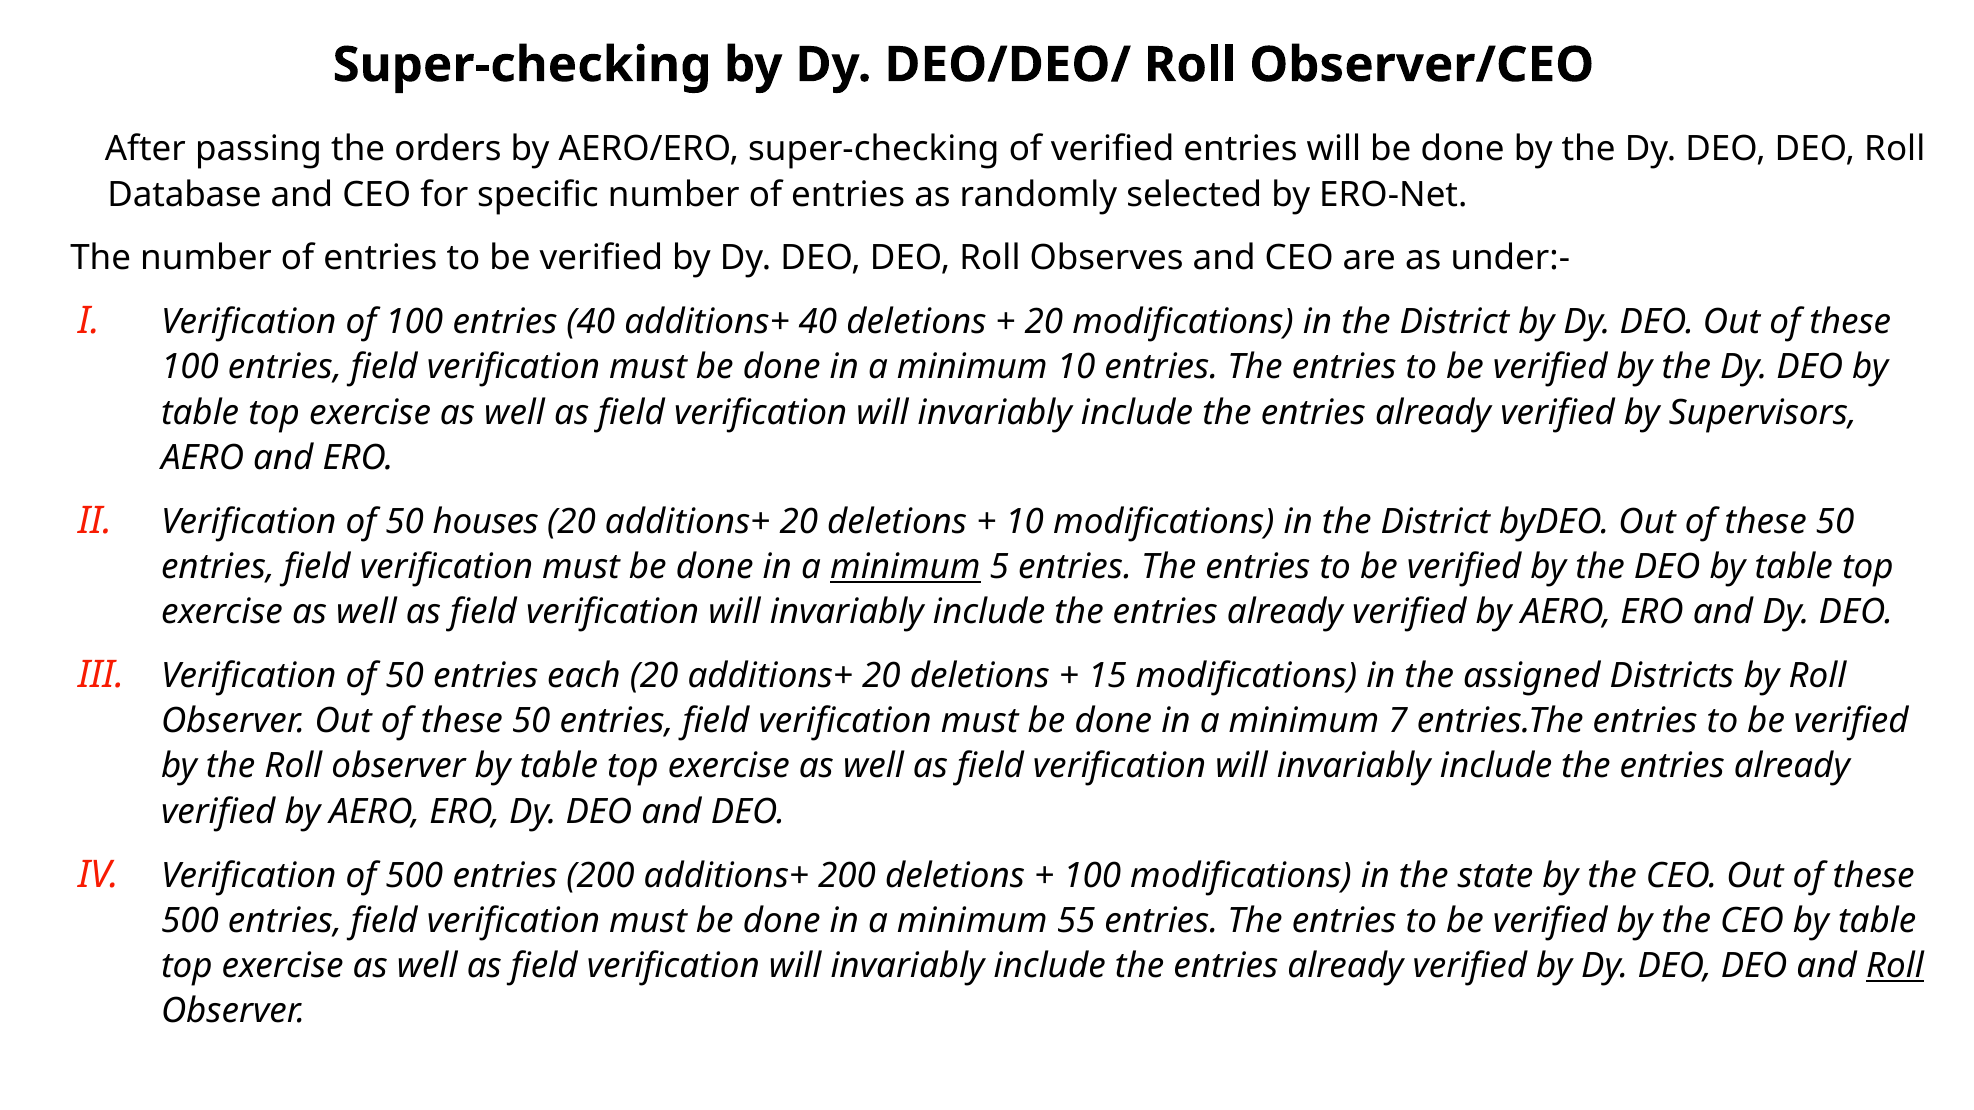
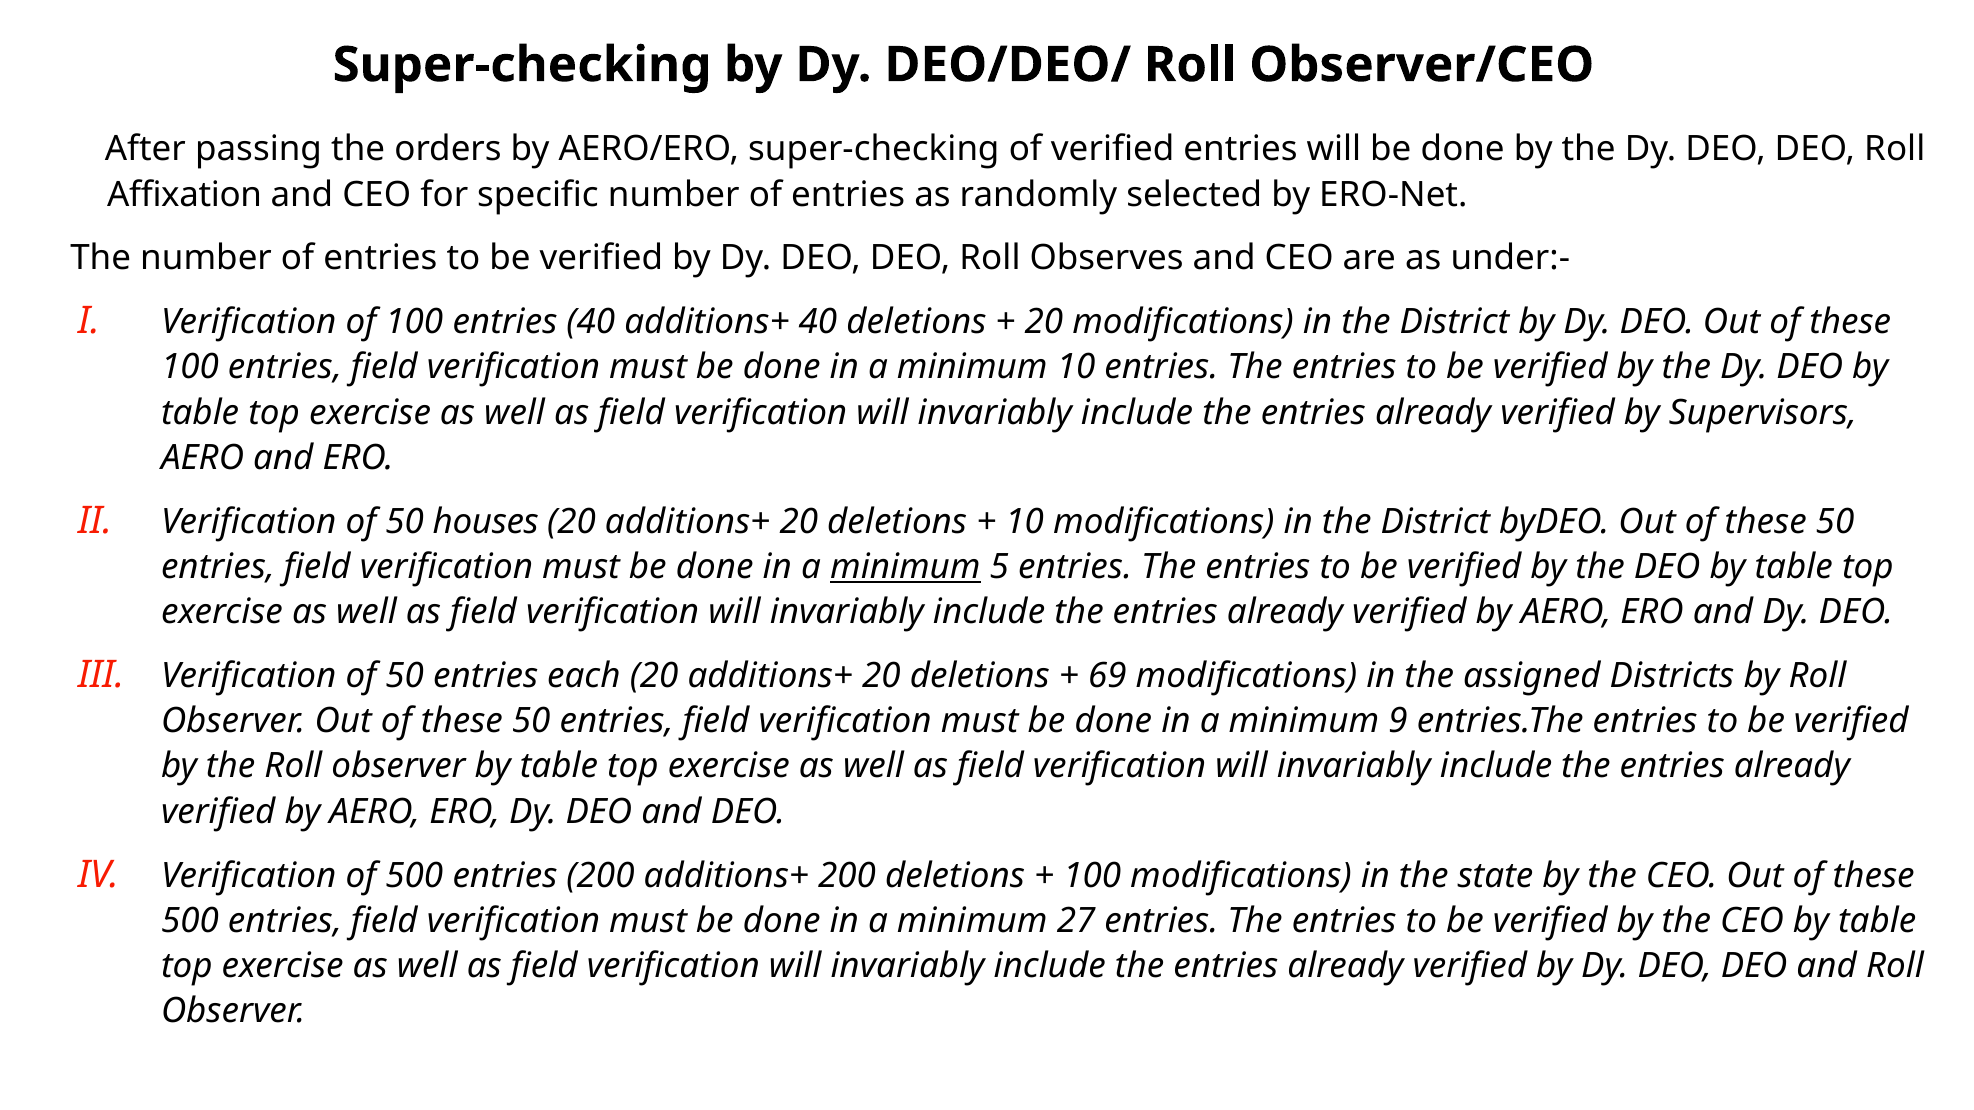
Database: Database -> Affixation
15: 15 -> 69
7: 7 -> 9
55: 55 -> 27
Roll at (1895, 966) underline: present -> none
